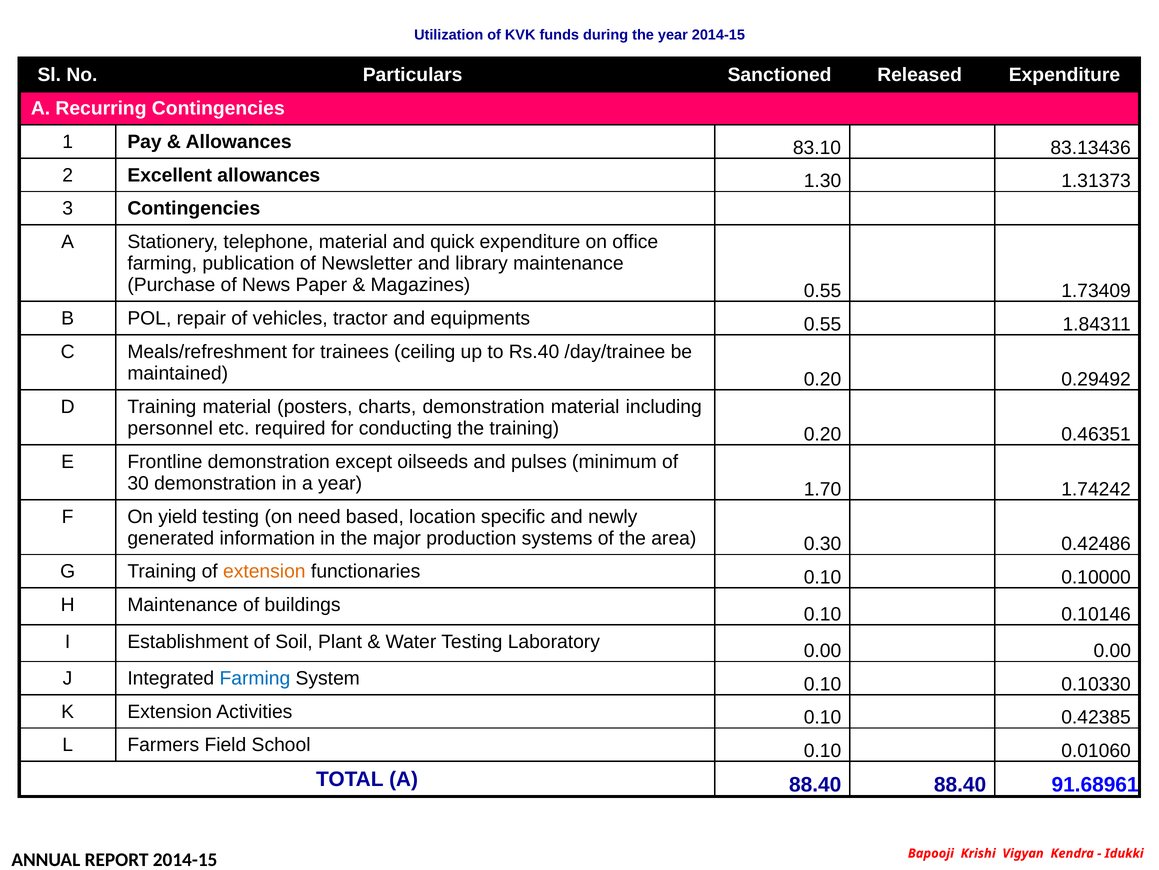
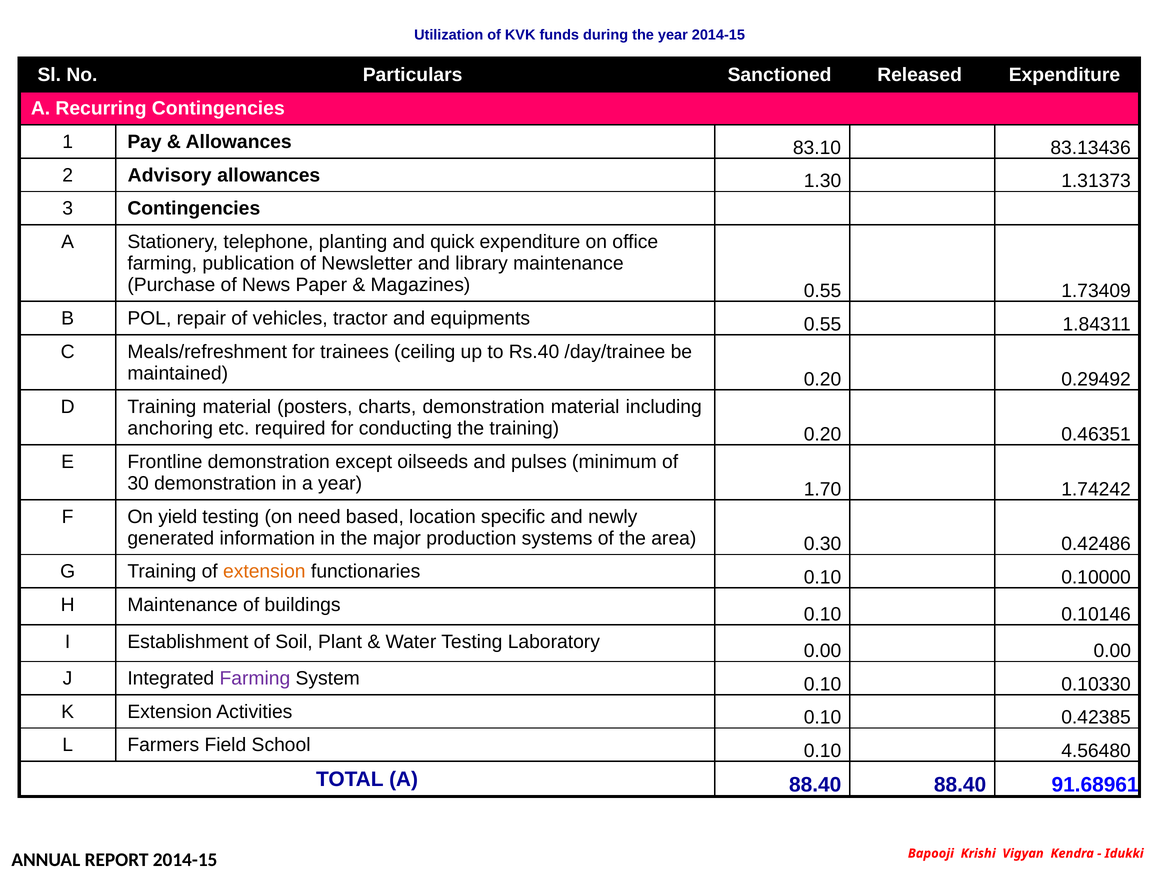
Excellent: Excellent -> Advisory
telephone material: material -> planting
personnel: personnel -> anchoring
Farming at (255, 678) colour: blue -> purple
0.01060: 0.01060 -> 4.56480
